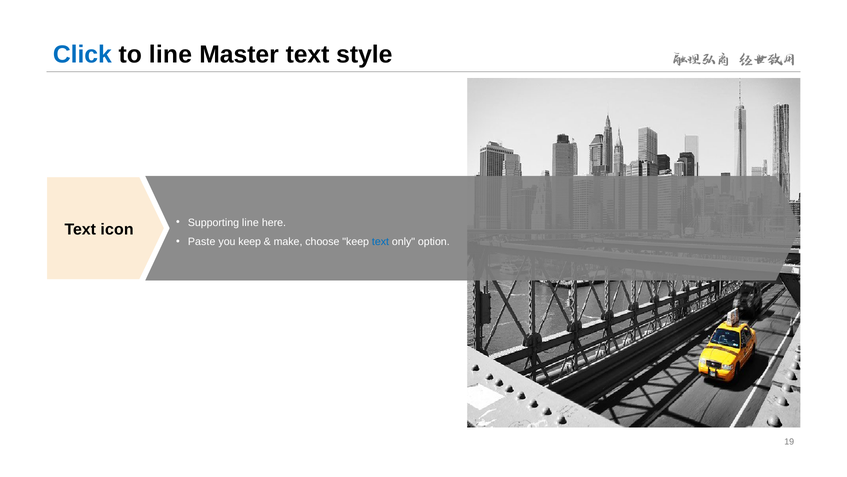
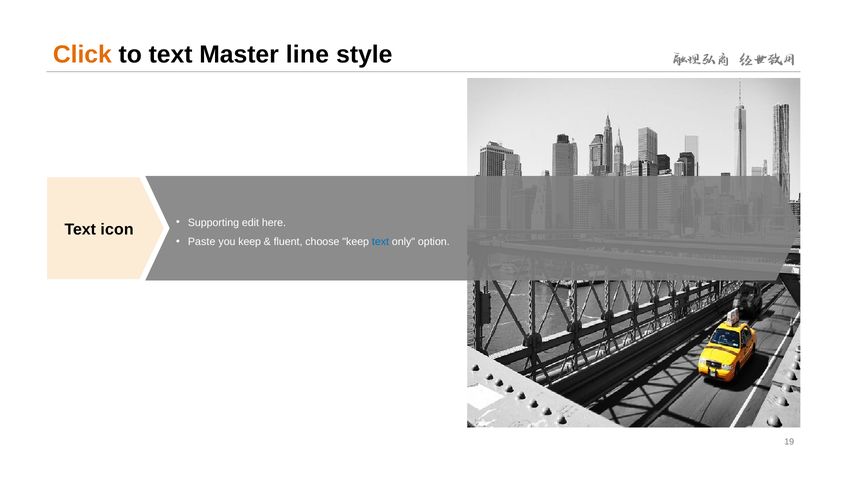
Click colour: blue -> orange
to line: line -> text
Master text: text -> line
Supporting line: line -> edit
make: make -> fluent
